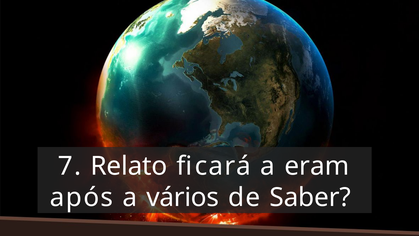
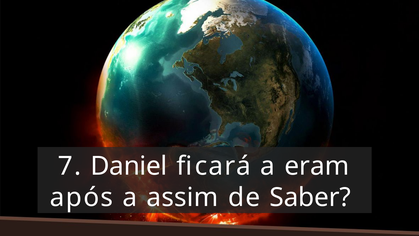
Relato: Relato -> Daniel
vários: vários -> assim
